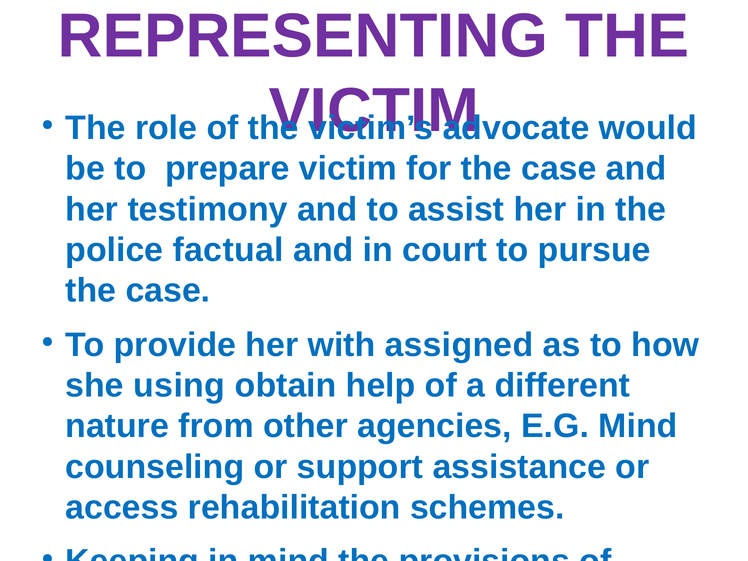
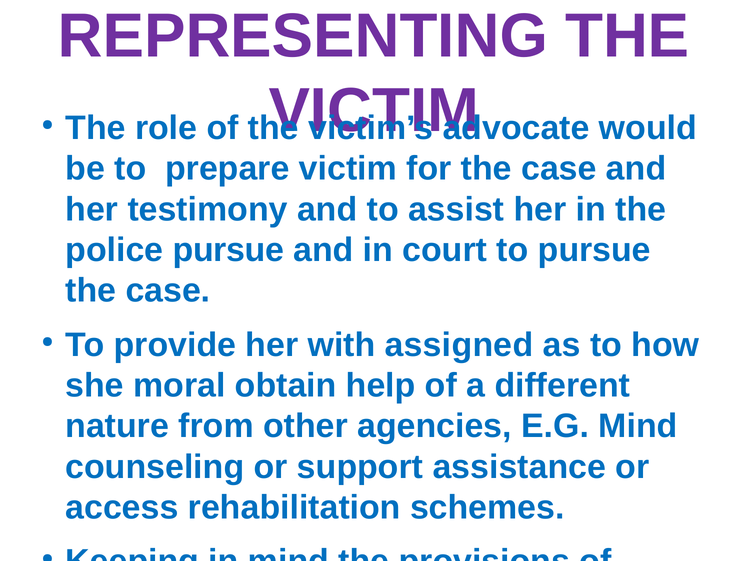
police factual: factual -> pursue
using: using -> moral
